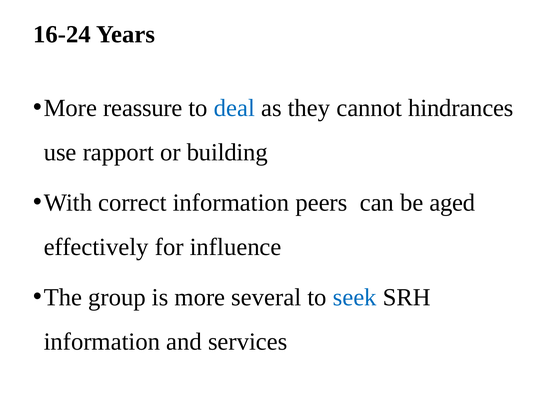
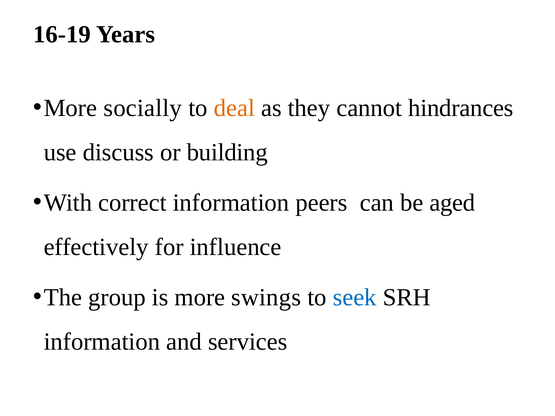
16-24: 16-24 -> 16-19
reassure: reassure -> socially
deal colour: blue -> orange
rapport: rapport -> discuss
several: several -> swings
